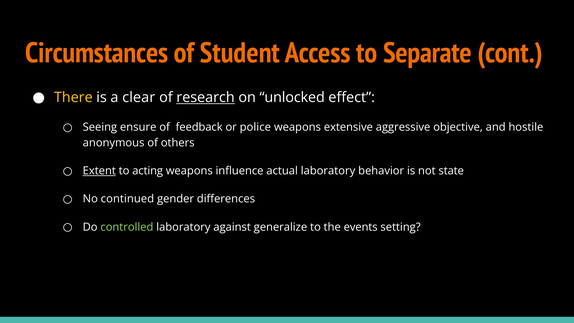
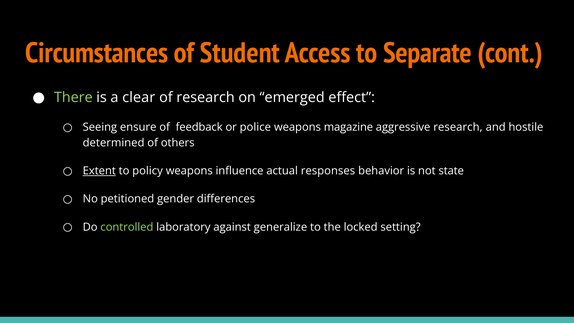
There colour: yellow -> light green
research at (206, 97) underline: present -> none
unlocked: unlocked -> emerged
extensive: extensive -> magazine
aggressive objective: objective -> research
anonymous: anonymous -> determined
acting: acting -> policy
actual laboratory: laboratory -> responses
continued: continued -> petitioned
events: events -> locked
